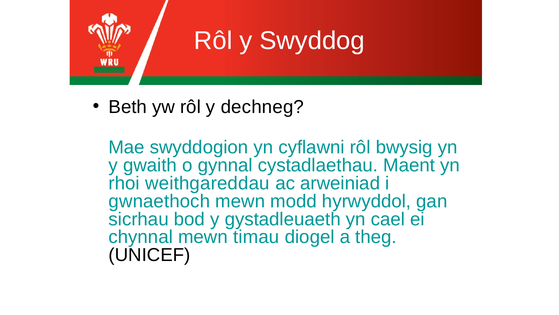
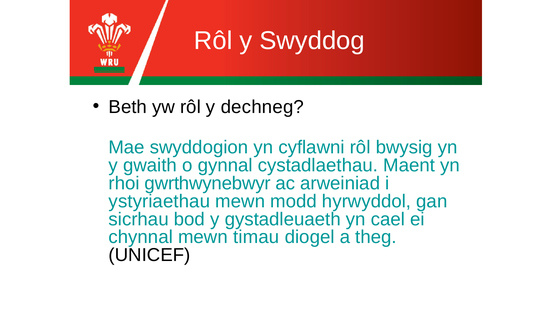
weithgareddau: weithgareddau -> gwrthwynebwyr
gwnaethoch: gwnaethoch -> ystyriaethau
